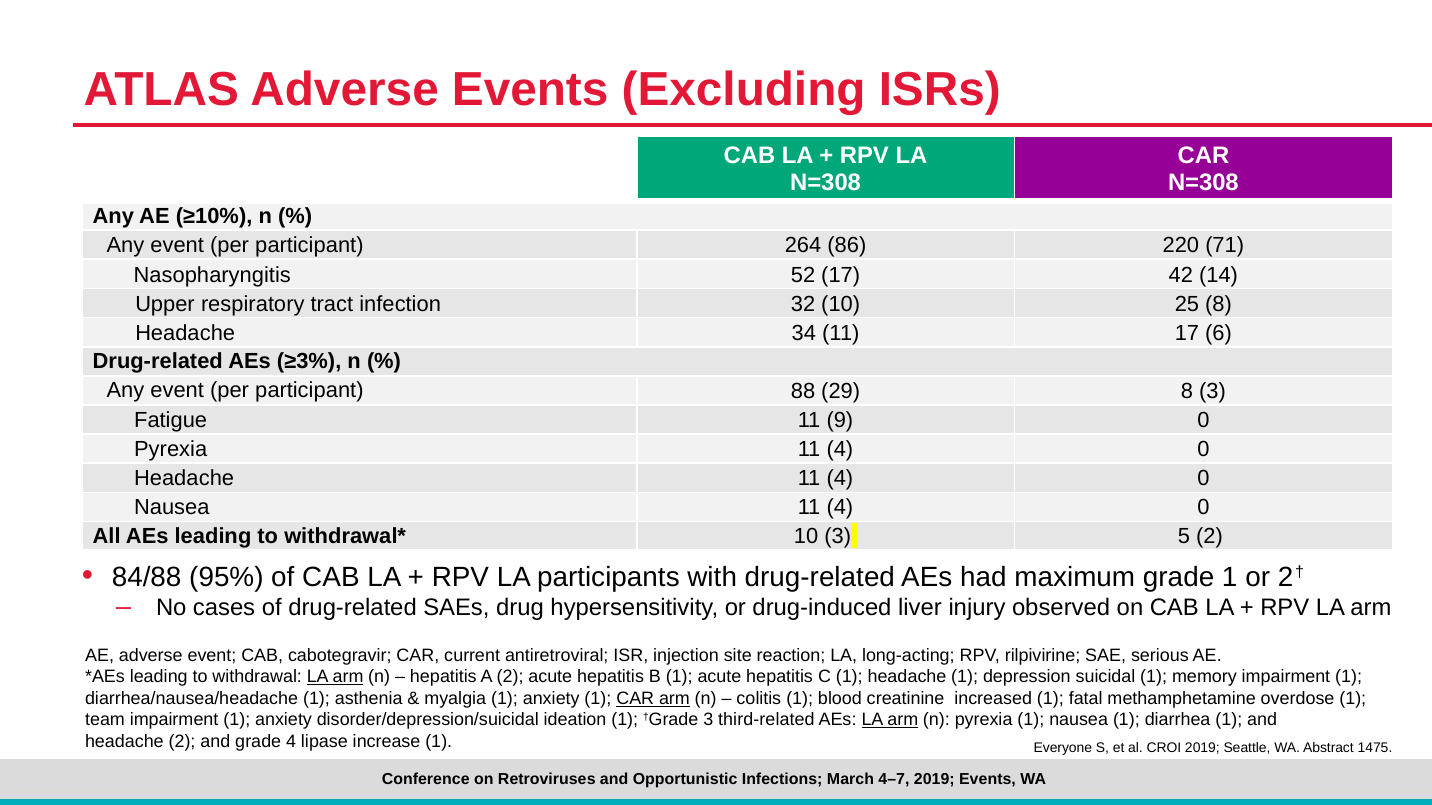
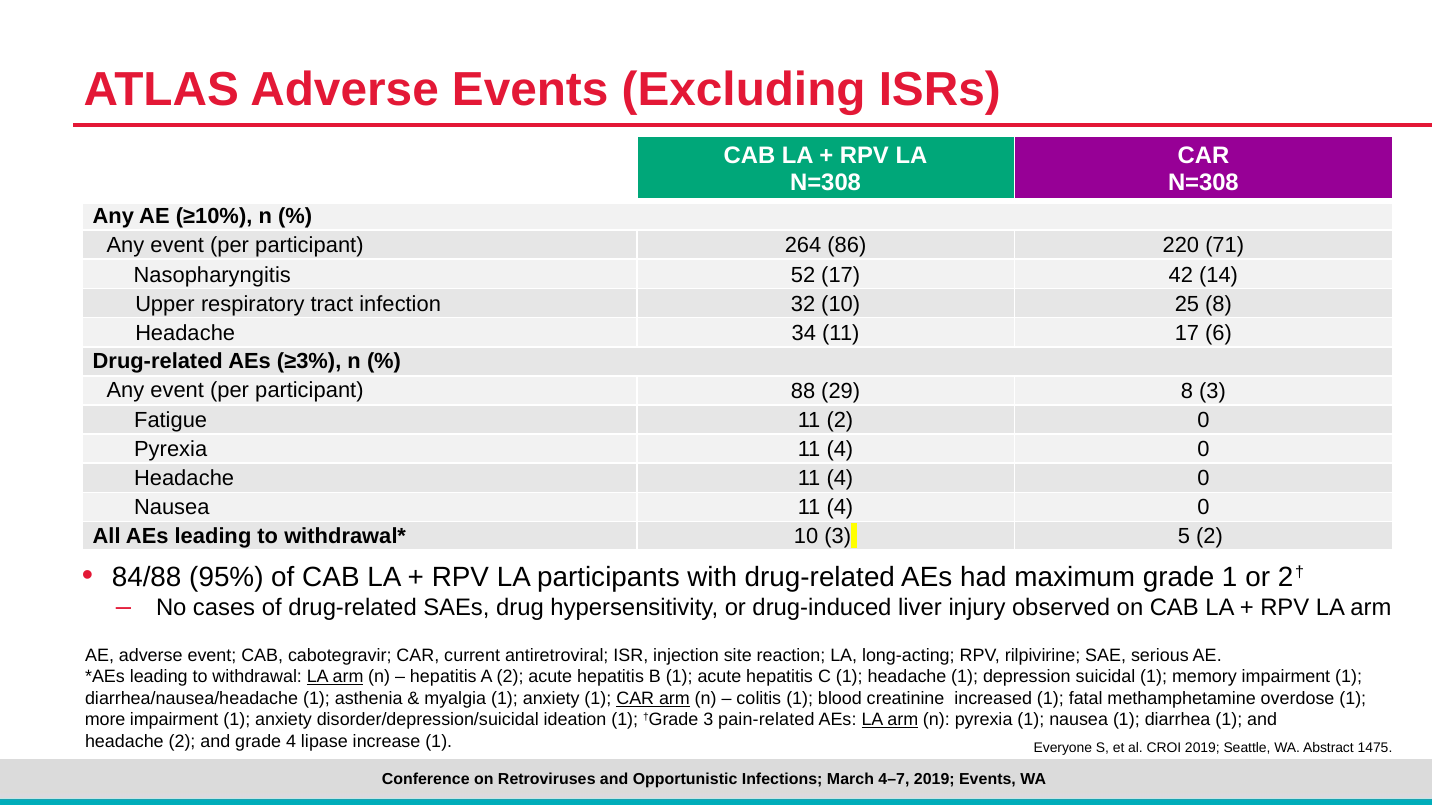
11 9: 9 -> 2
team: team -> more
third-related: third-related -> pain-related
